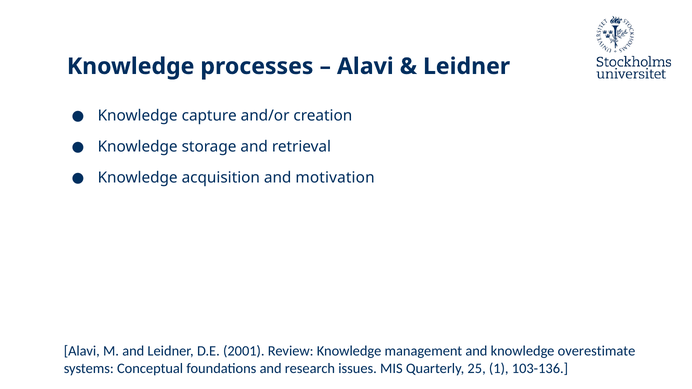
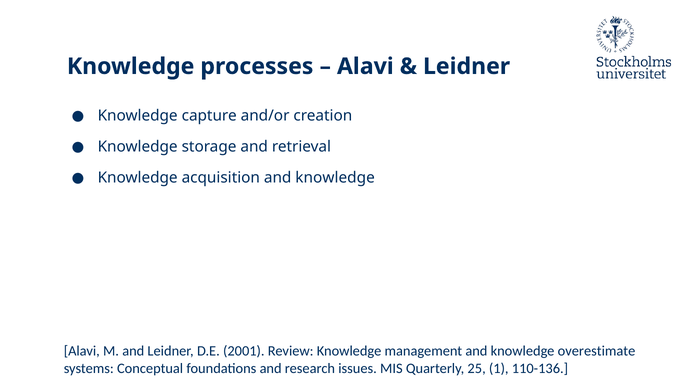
acquisition and motivation: motivation -> knowledge
103-136: 103-136 -> 110-136
